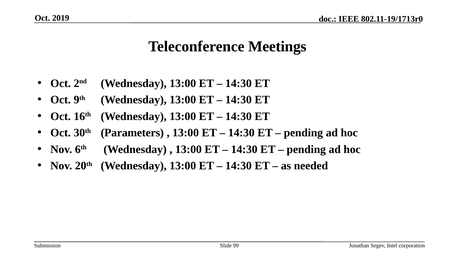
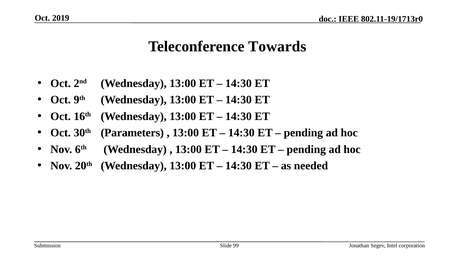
Meetings: Meetings -> Towards
